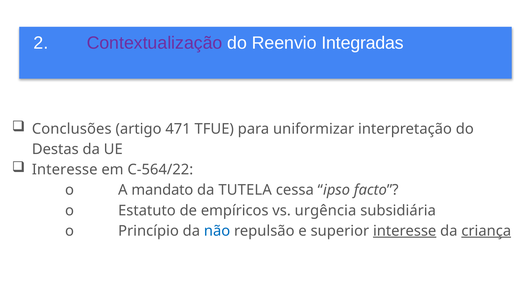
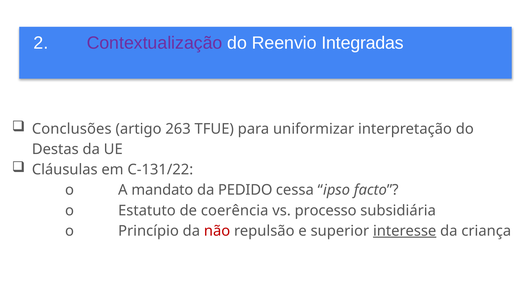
471: 471 -> 263
Interesse at (65, 170): Interesse -> Cláusulas
C-564/22: C-564/22 -> C-131/22
TUTELA: TUTELA -> PEDIDO
empíricos: empíricos -> coerência
urgência: urgência -> processo
não colour: blue -> red
criança underline: present -> none
